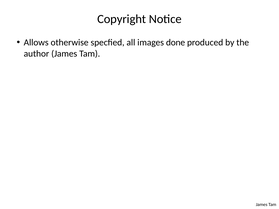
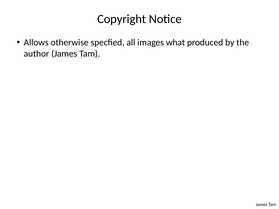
done: done -> what
